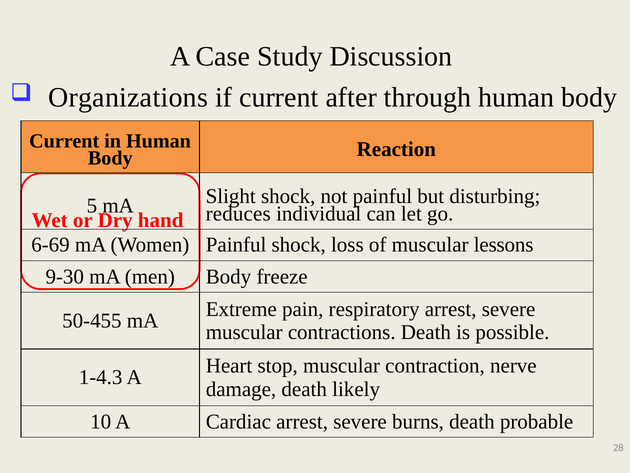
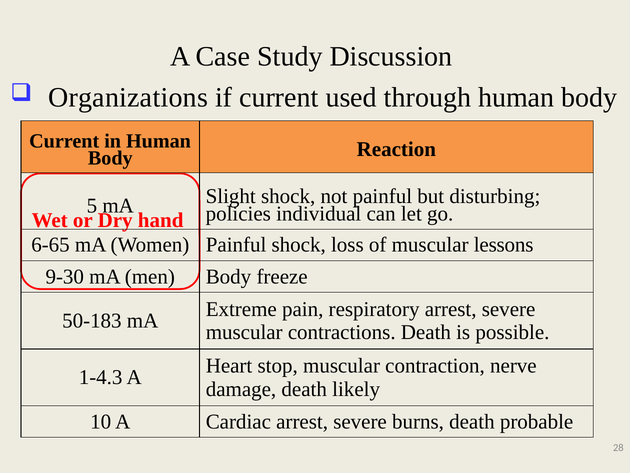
after: after -> used
reduces: reduces -> policies
6-69: 6-69 -> 6-65
50-455: 50-455 -> 50-183
